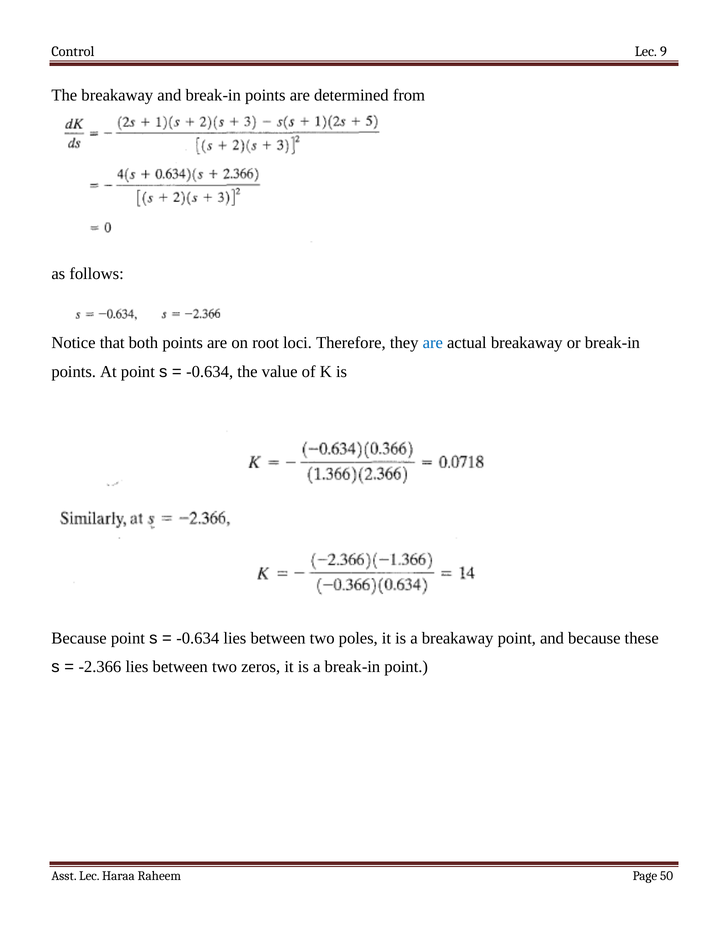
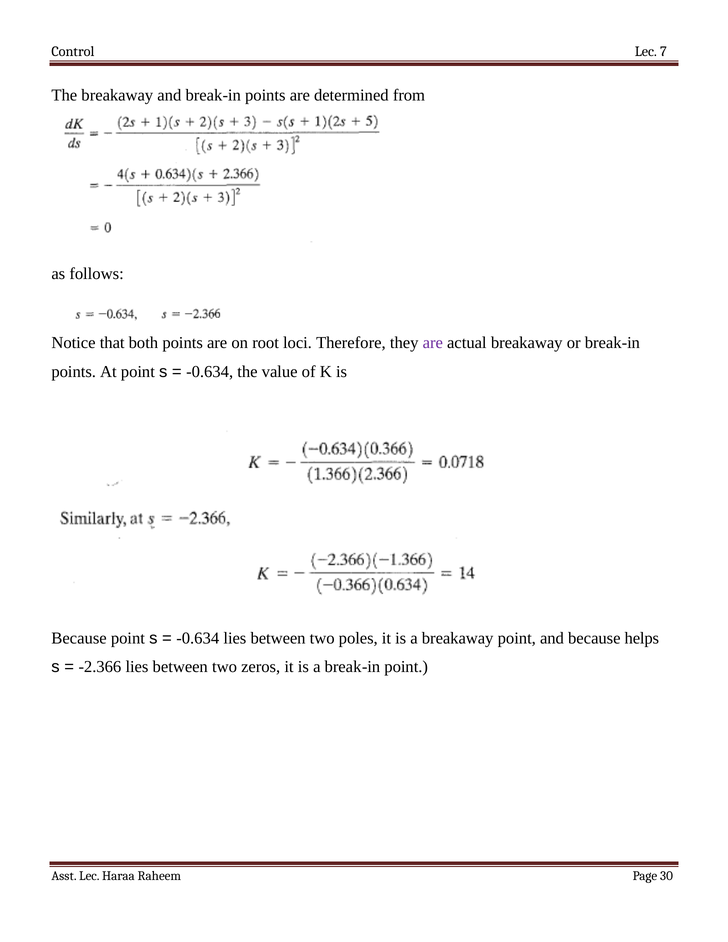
9: 9 -> 7
are at (433, 343) colour: blue -> purple
these: these -> helps
50: 50 -> 30
